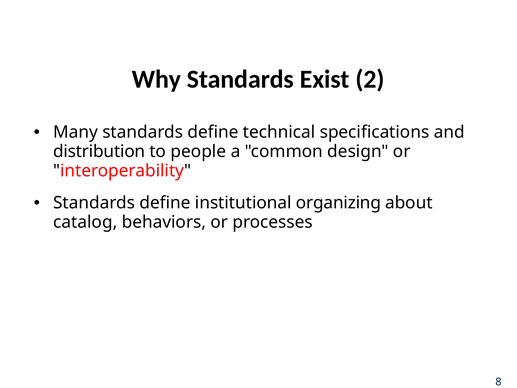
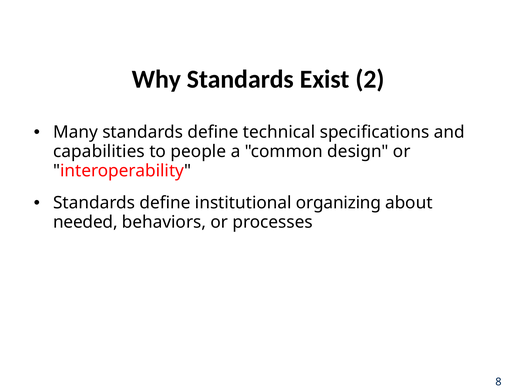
distribution: distribution -> capabilities
catalog: catalog -> needed
